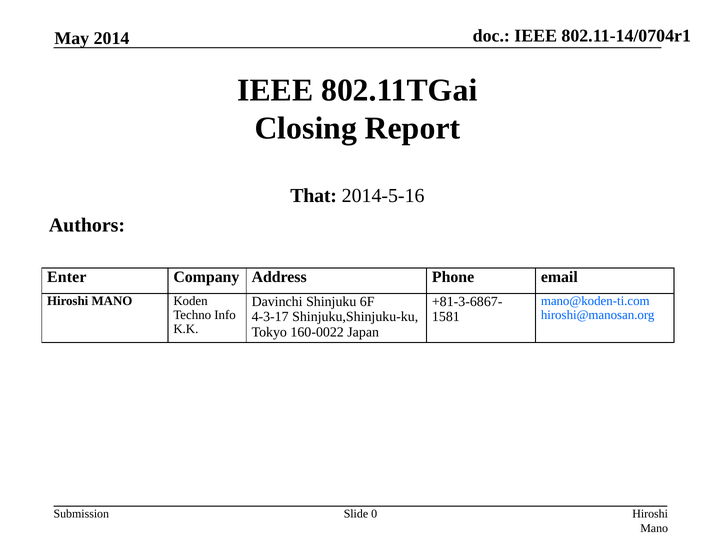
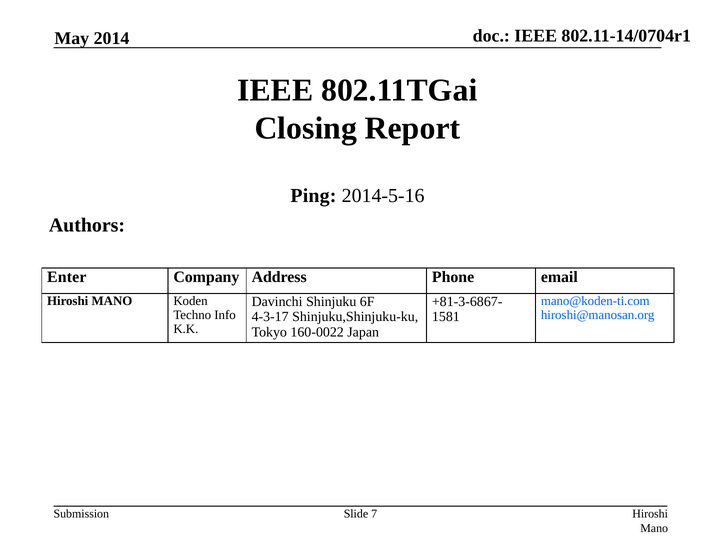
That: That -> Ping
0: 0 -> 7
